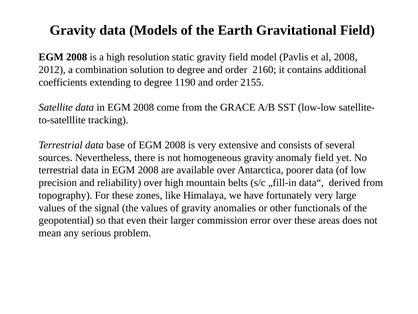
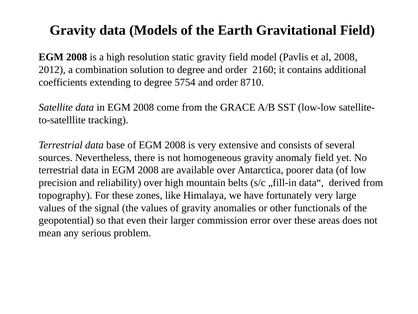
1190: 1190 -> 5754
2155: 2155 -> 8710
